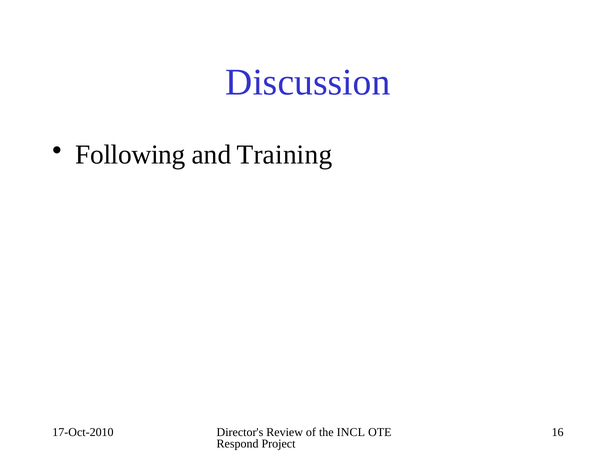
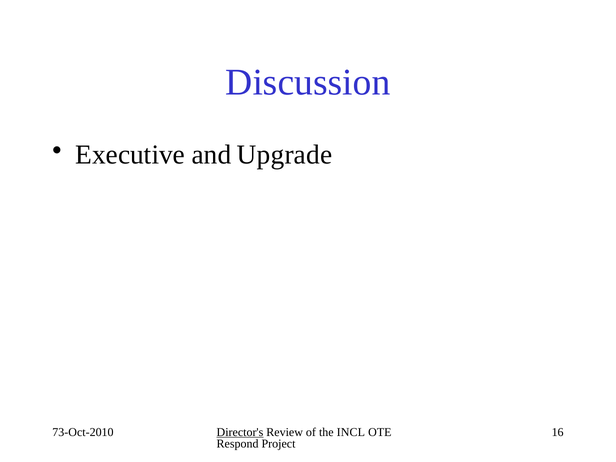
Following: Following -> Executive
Training: Training -> Upgrade
17-Oct-2010: 17-Oct-2010 -> 73-Oct-2010
Director's underline: none -> present
